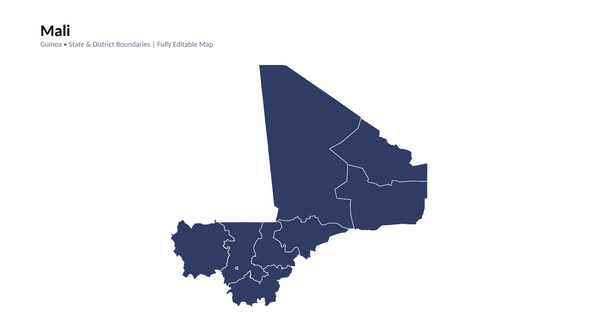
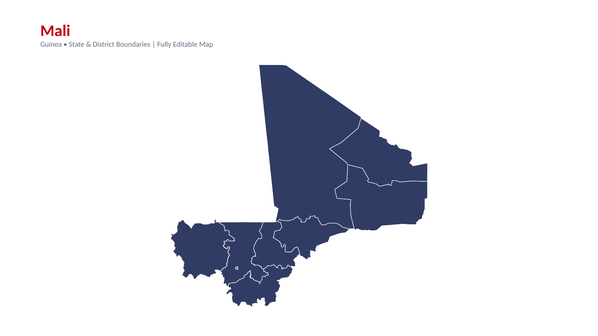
Mali colour: black -> red
